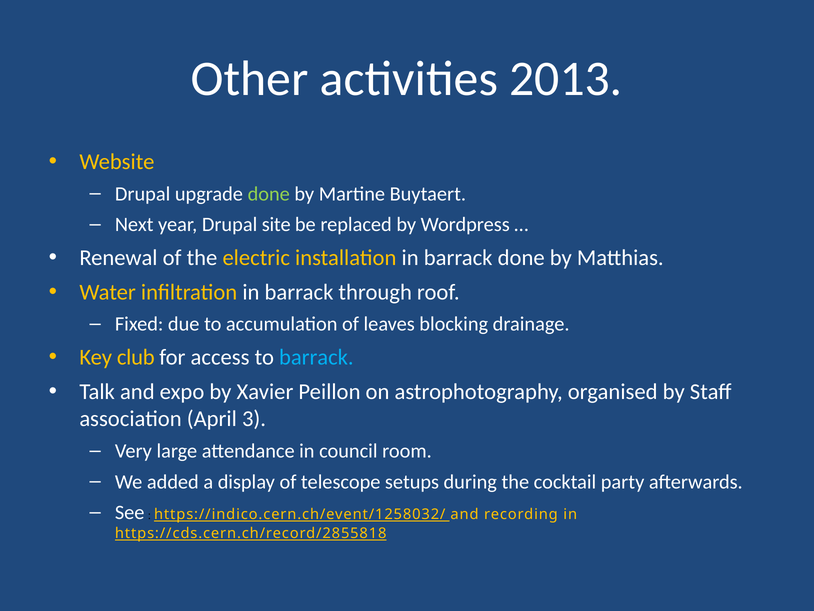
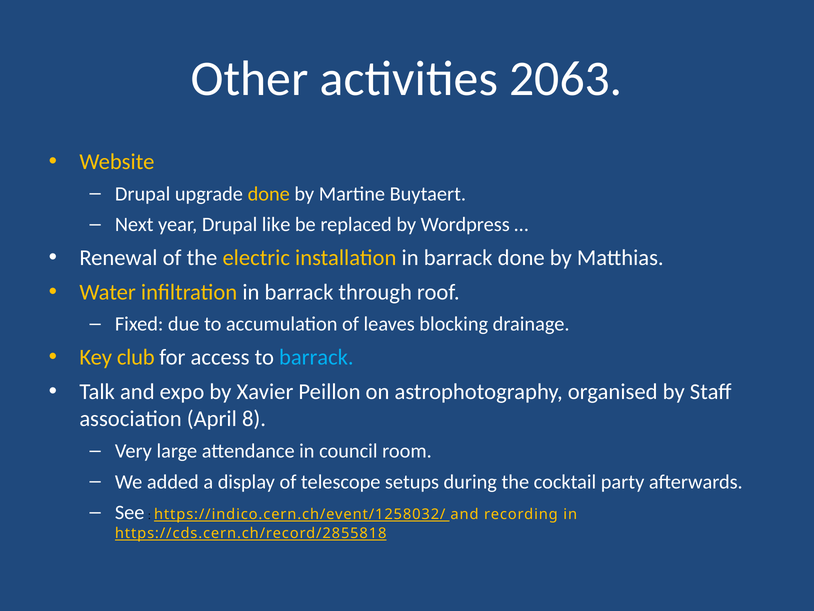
2013: 2013 -> 2063
done at (269, 194) colour: light green -> yellow
site: site -> like
3: 3 -> 8
